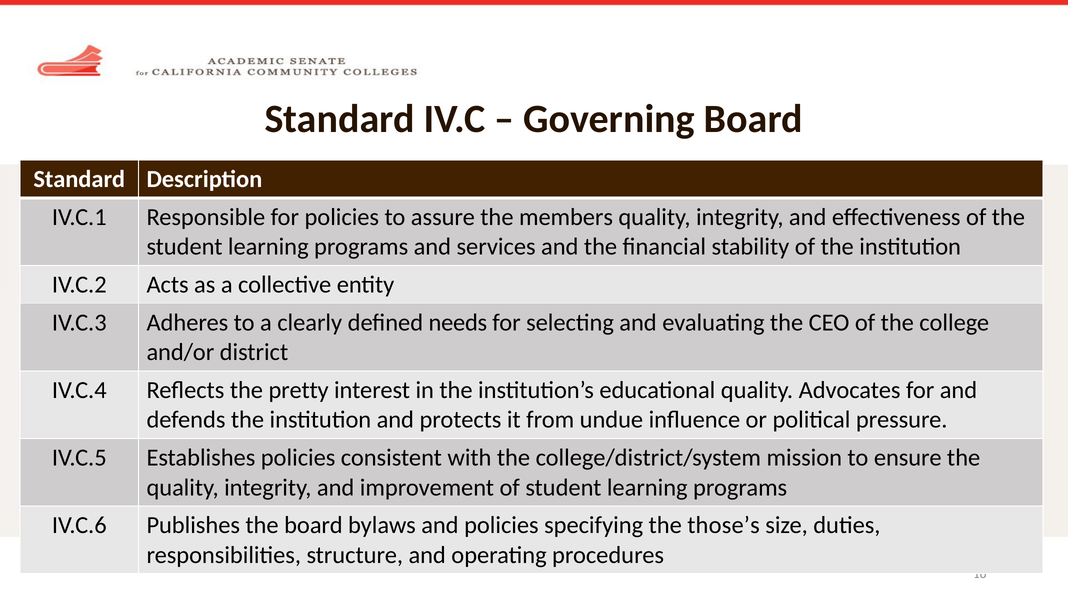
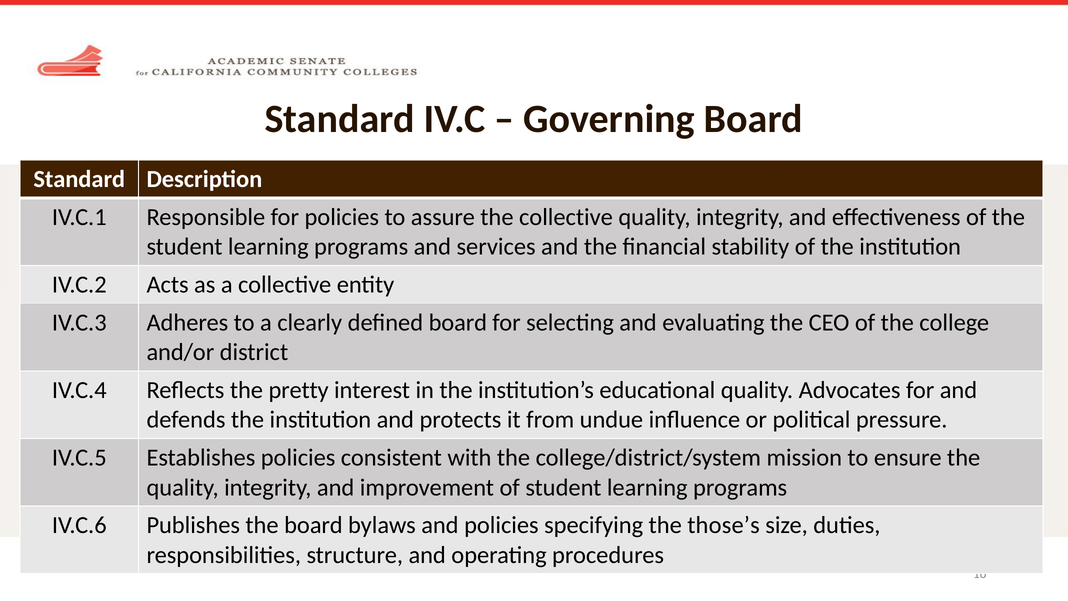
the members: members -> collective
defined needs: needs -> board
